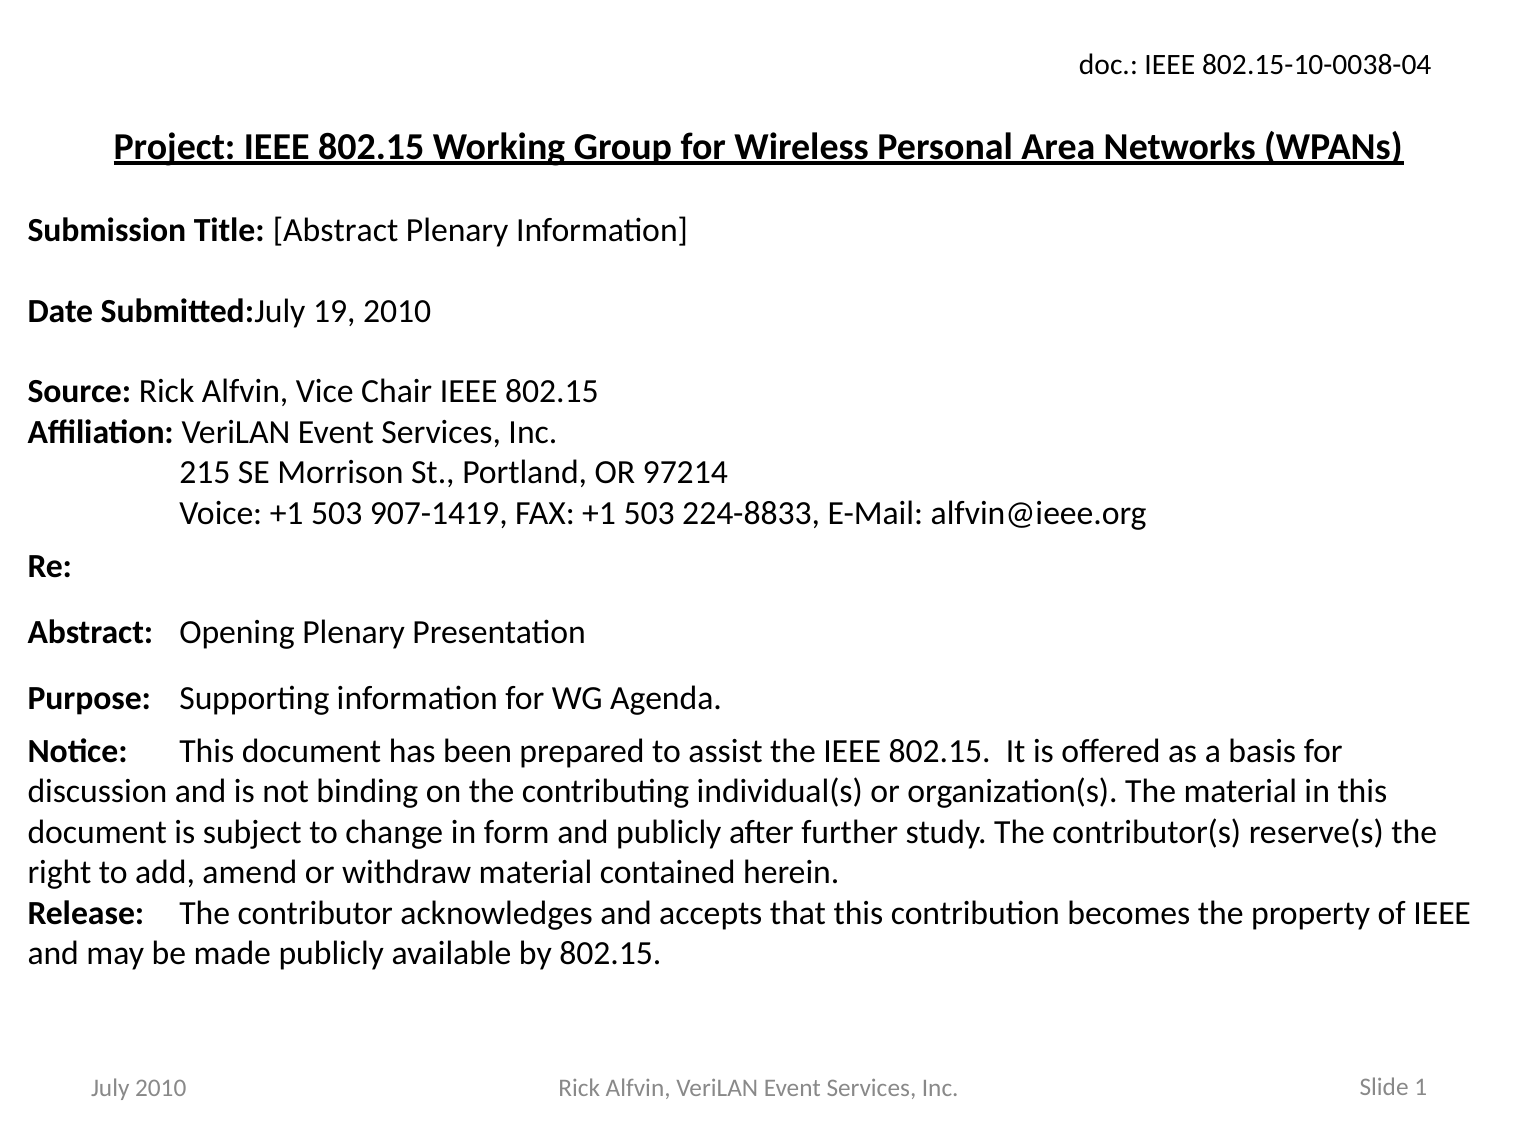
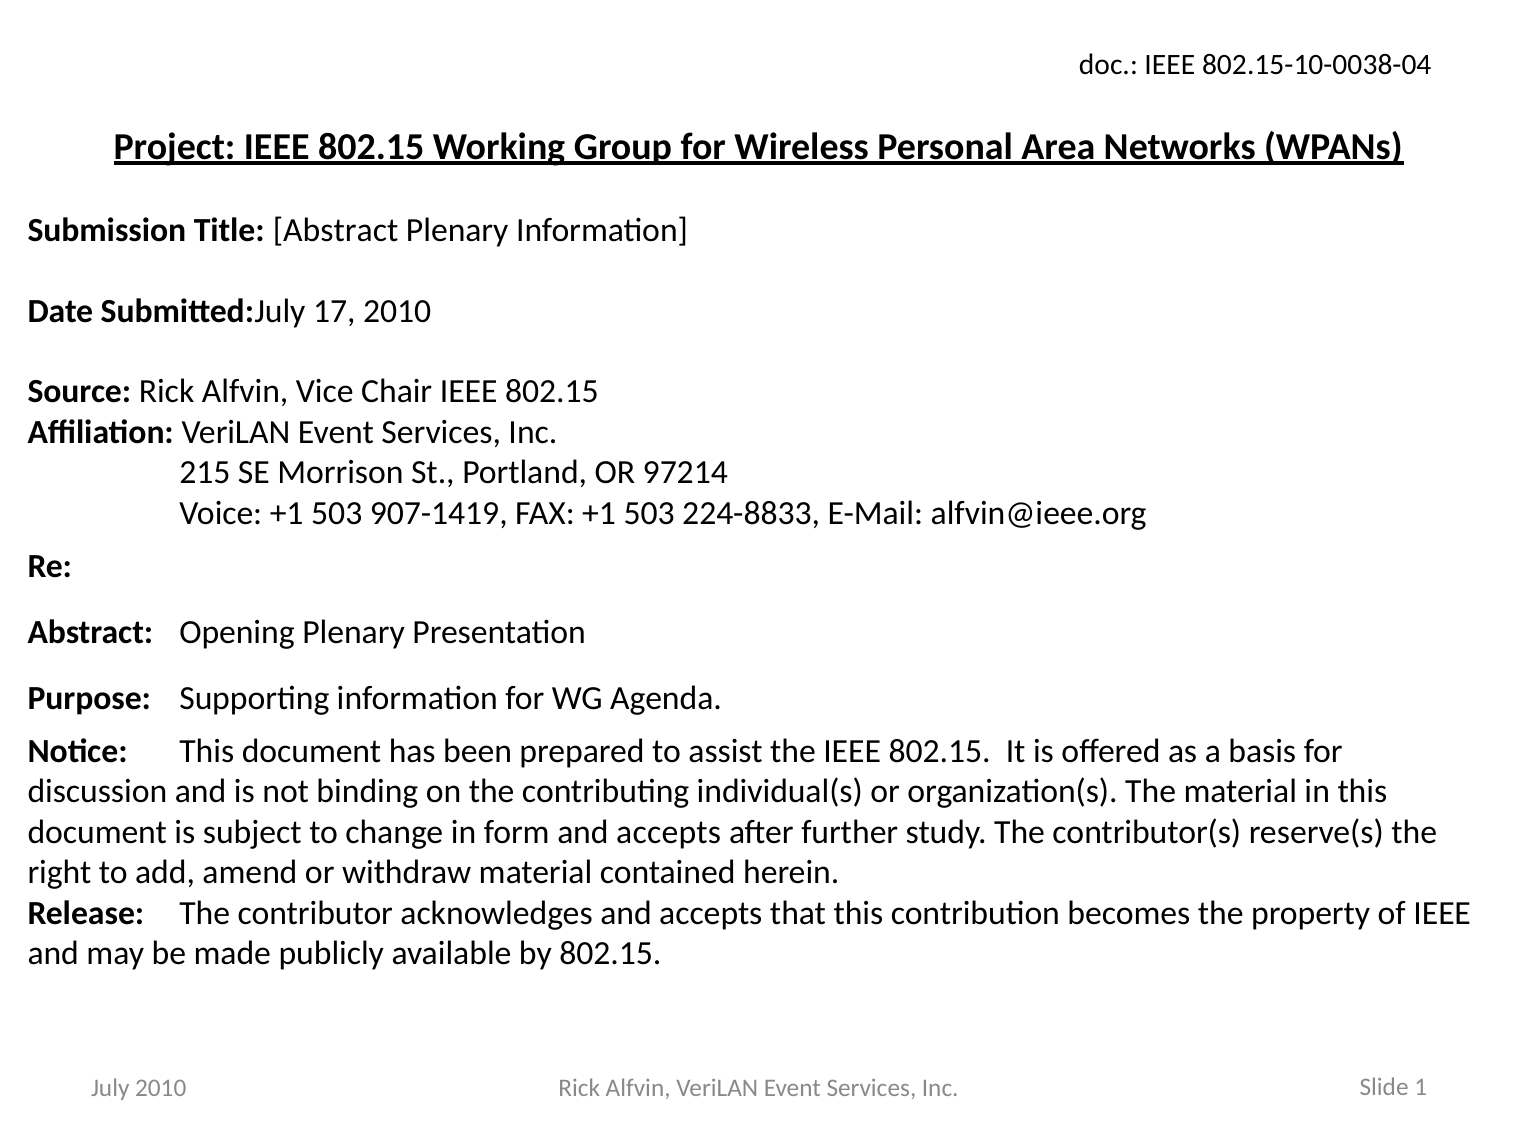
19: 19 -> 17
form and publicly: publicly -> accepts
